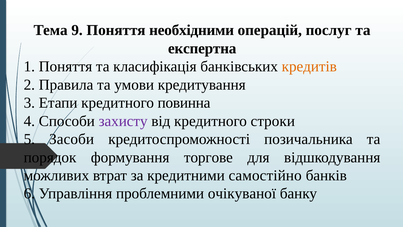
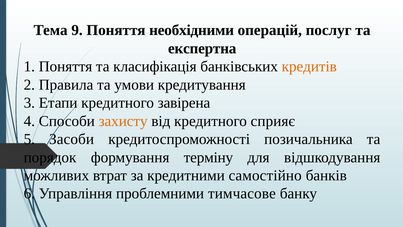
повинна: повинна -> завірена
захисту colour: purple -> orange
строки: строки -> сприяє
торгове: торгове -> терміну
очікуваної: очікуваної -> тимчасове
